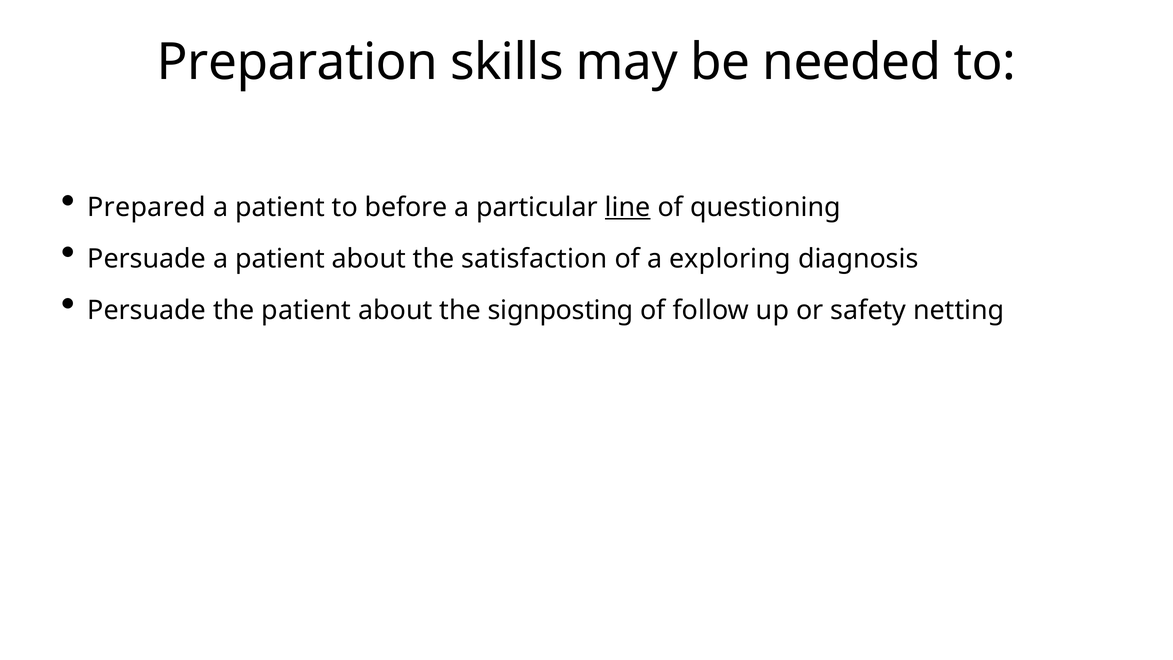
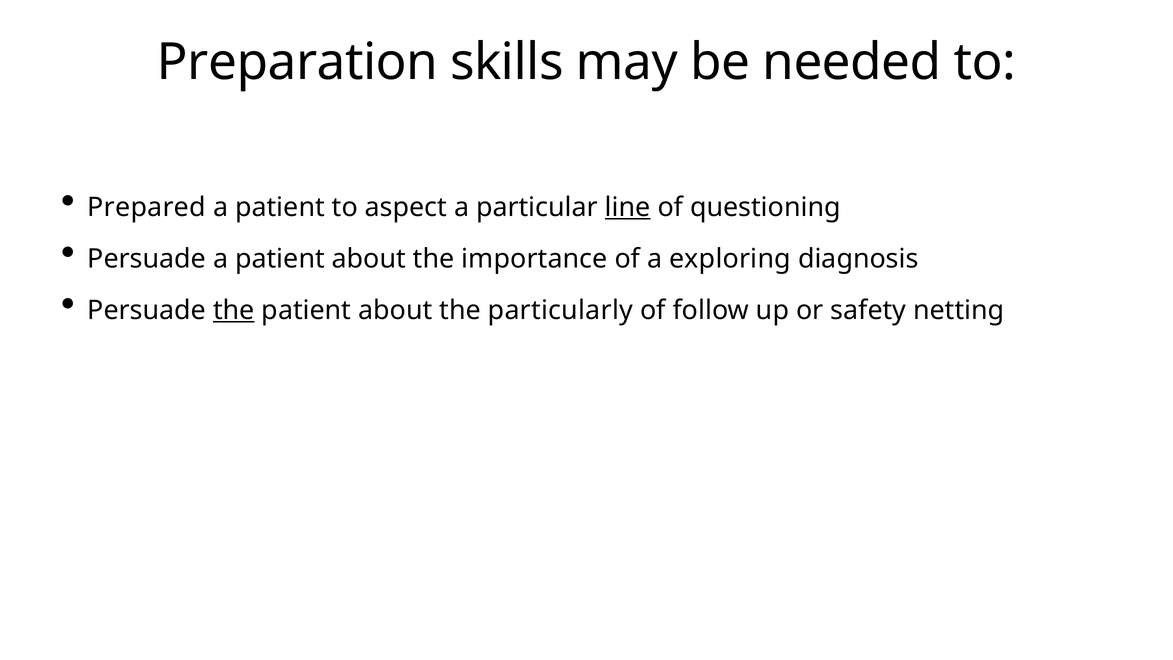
before: before -> aspect
satisfaction: satisfaction -> importance
the at (234, 310) underline: none -> present
signposting: signposting -> particularly
